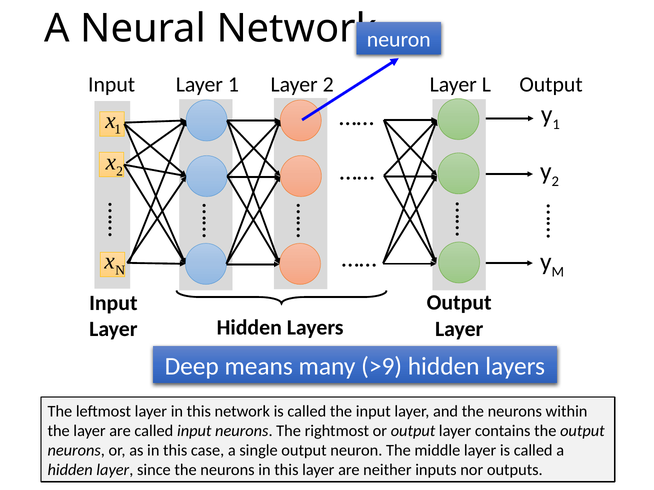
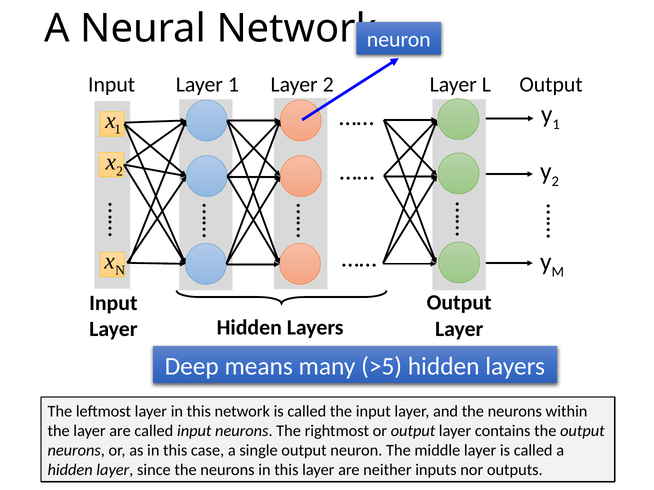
>9: >9 -> >5
